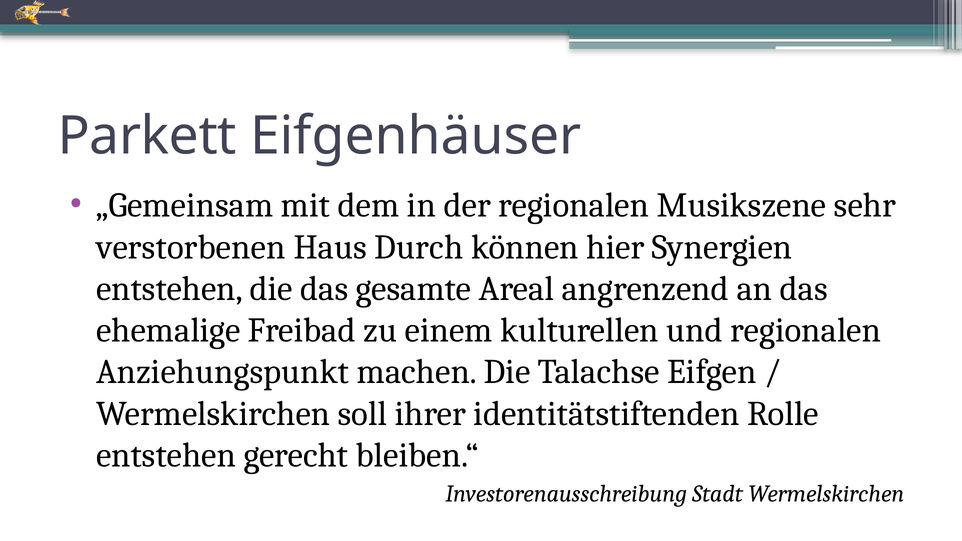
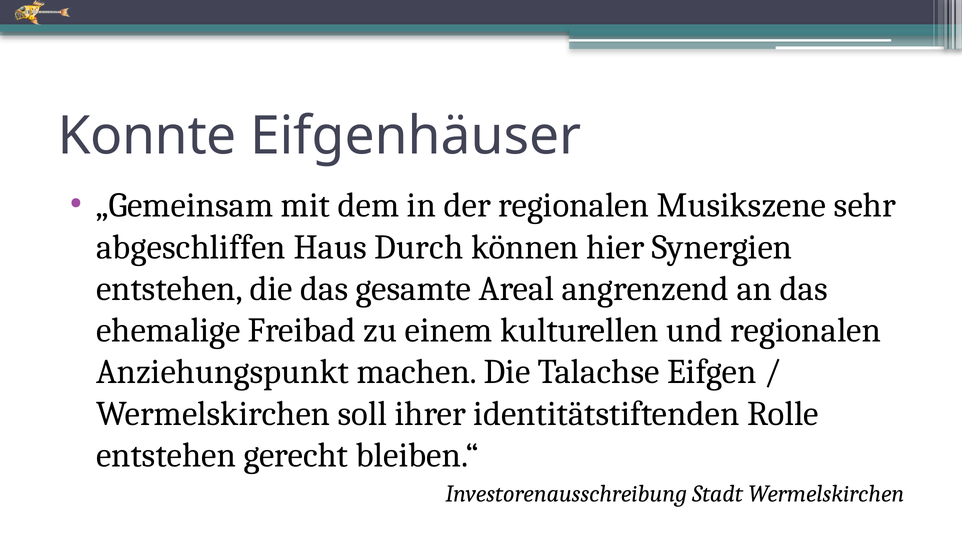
Parkett: Parkett -> Konnte
verstorbenen: verstorbenen -> abgeschliffen
